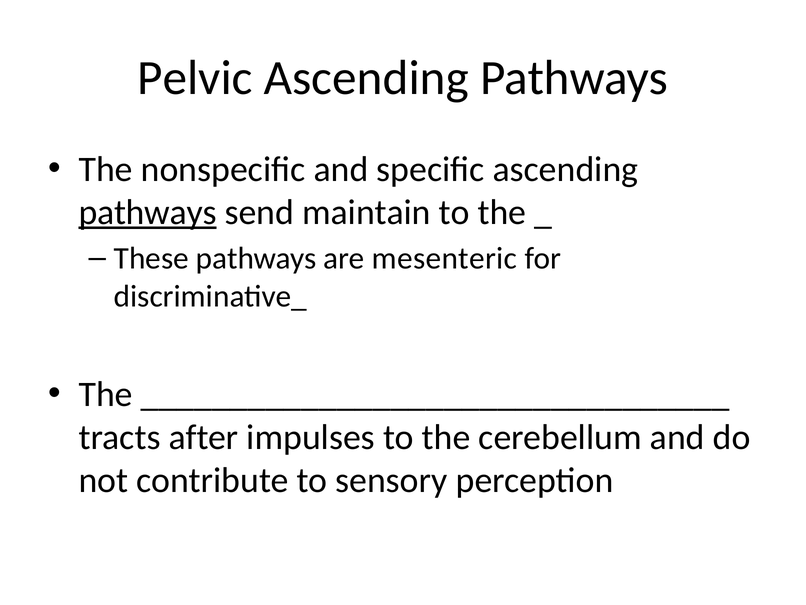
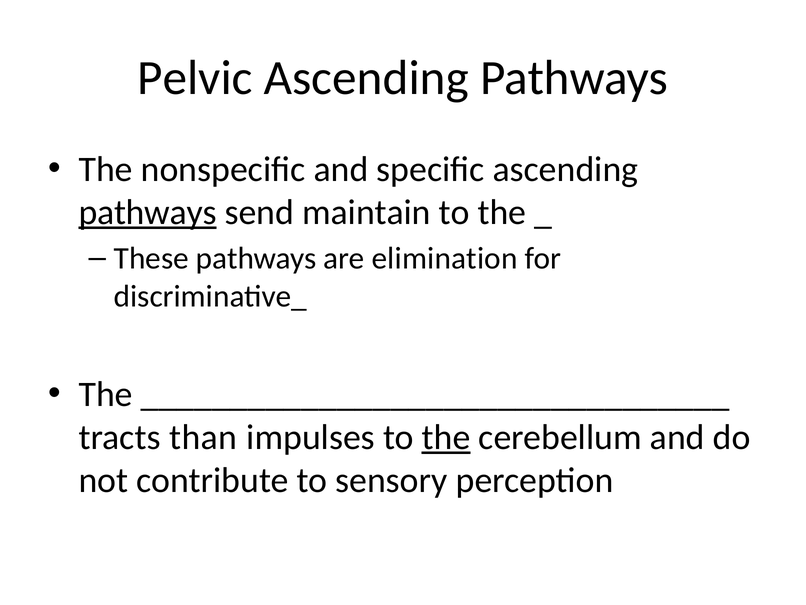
mesenteric: mesenteric -> elimination
after: after -> than
the at (446, 437) underline: none -> present
